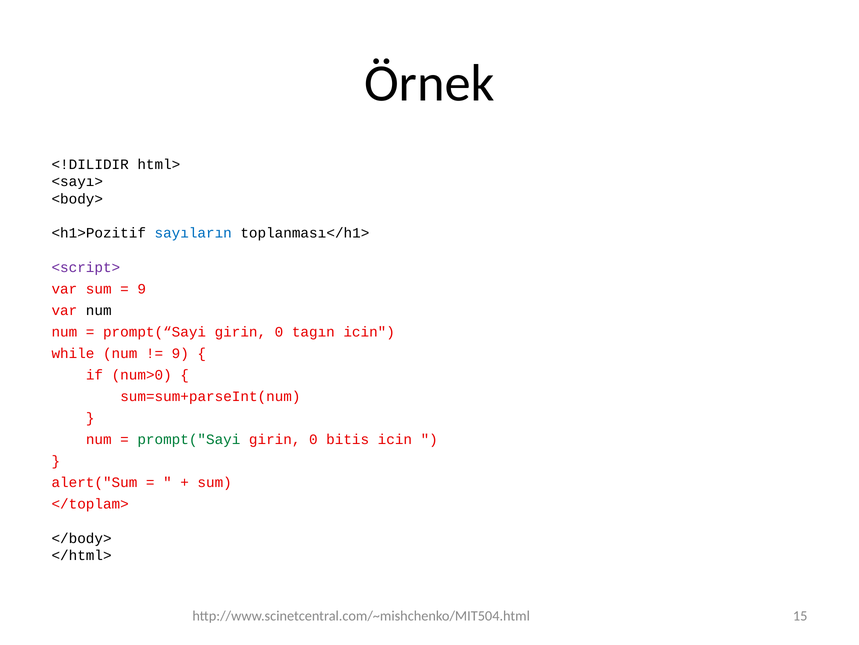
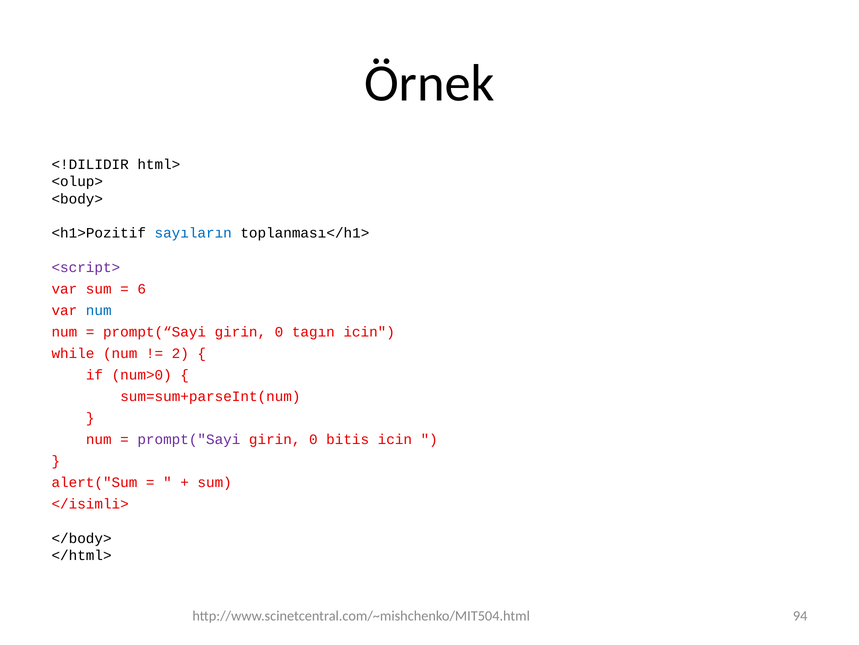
<sayı>: <sayı> -> <olup>
9 at (142, 289): 9 -> 6
num at (99, 310) colour: black -> blue
9 at (180, 353): 9 -> 2
prompt("Sayi colour: green -> purple
</toplam>: </toplam> -> </isimli>
15: 15 -> 94
